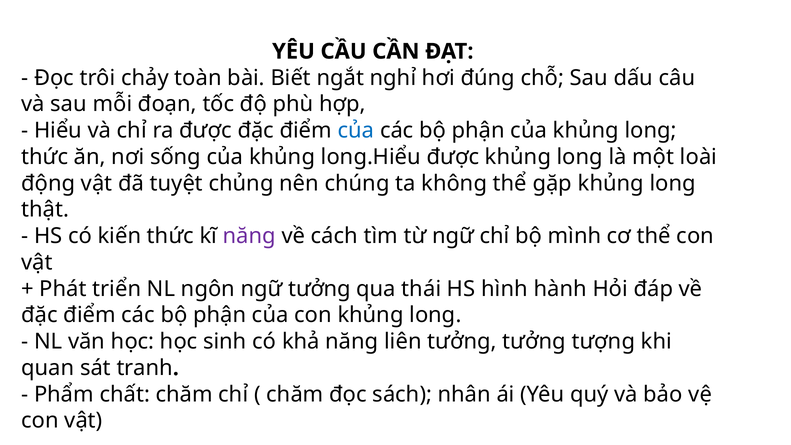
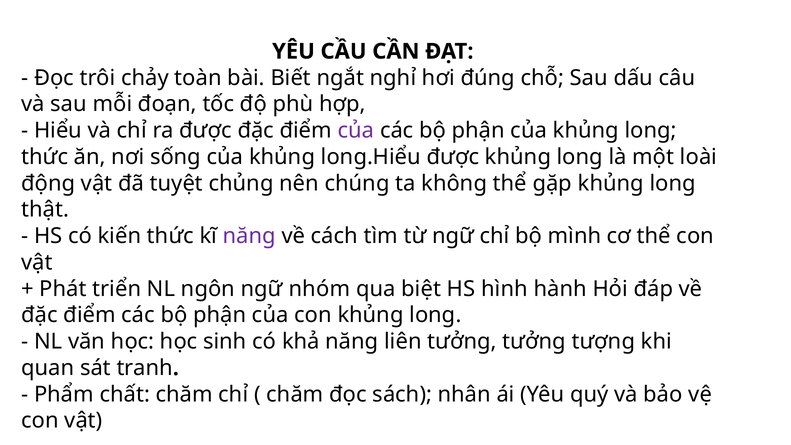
của at (356, 131) colour: blue -> purple
ngữ tưởng: tưởng -> nhóm
thái: thái -> biệt
